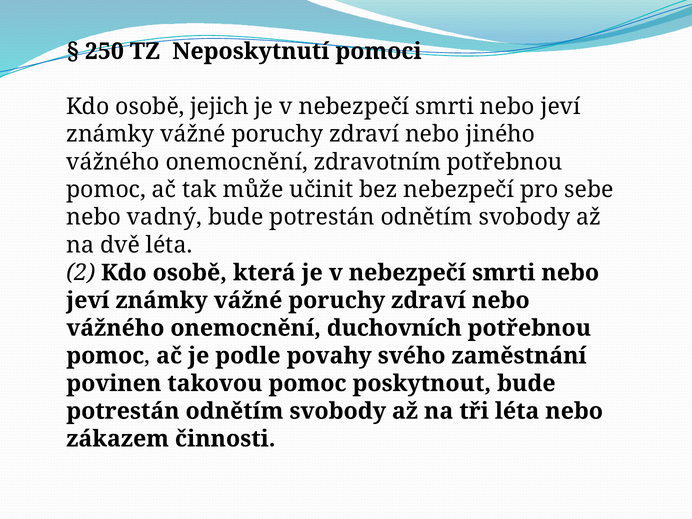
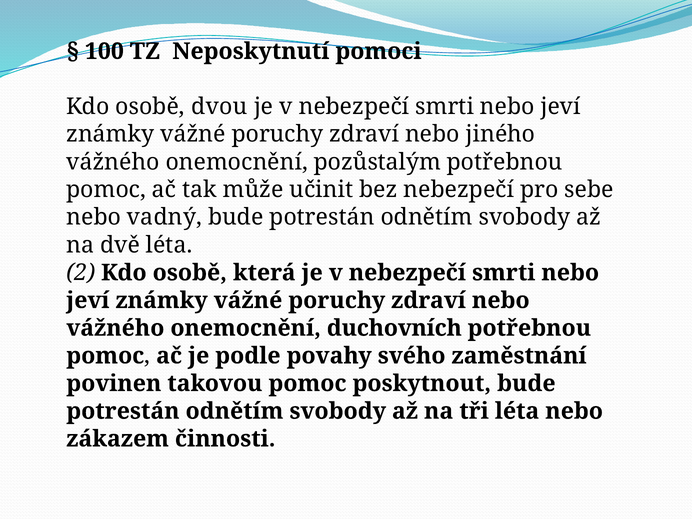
250: 250 -> 100
jejich: jejich -> dvou
zdravotním: zdravotním -> pozůstalým
